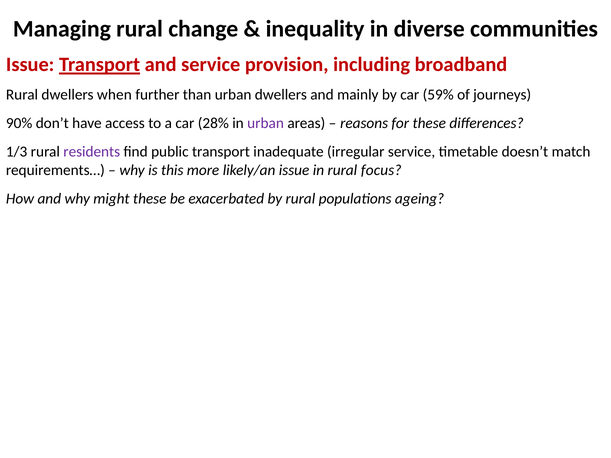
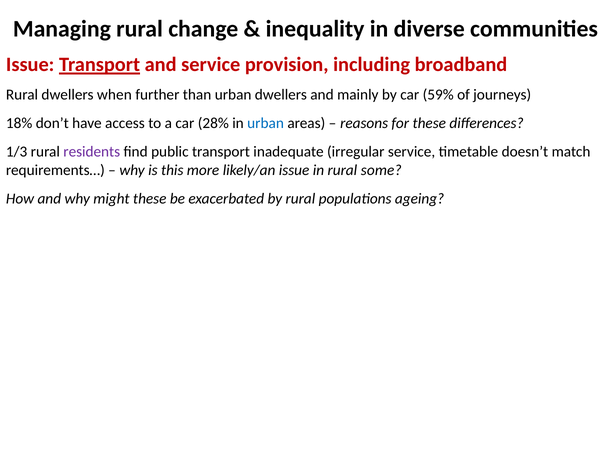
90%: 90% -> 18%
urban at (266, 123) colour: purple -> blue
focus: focus -> some
